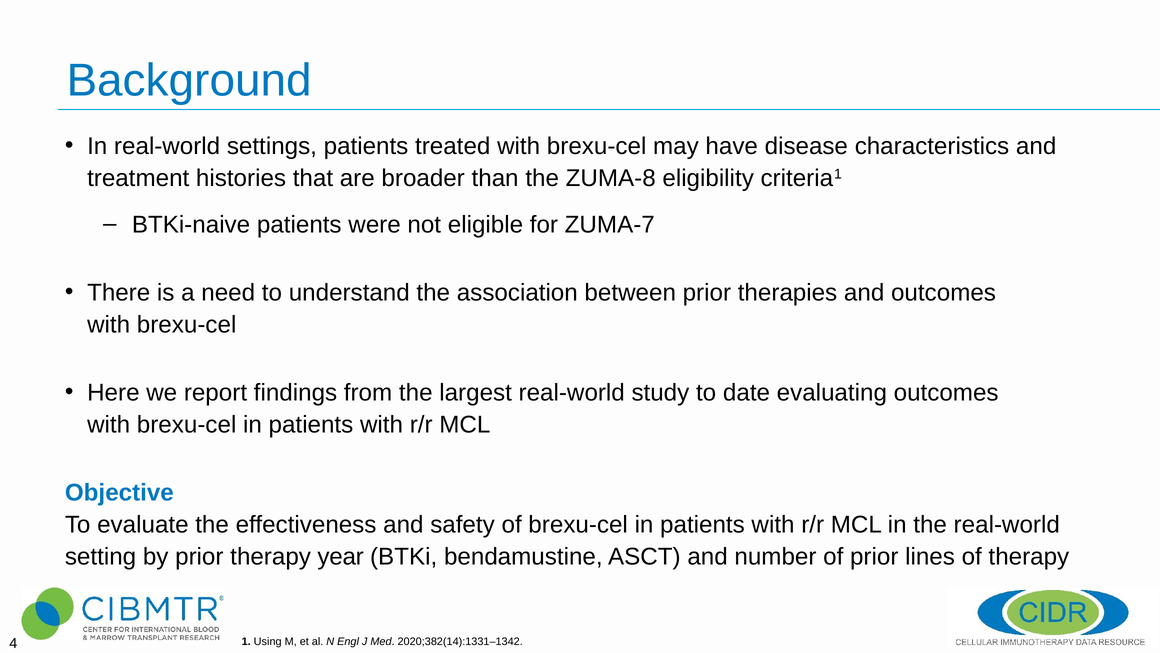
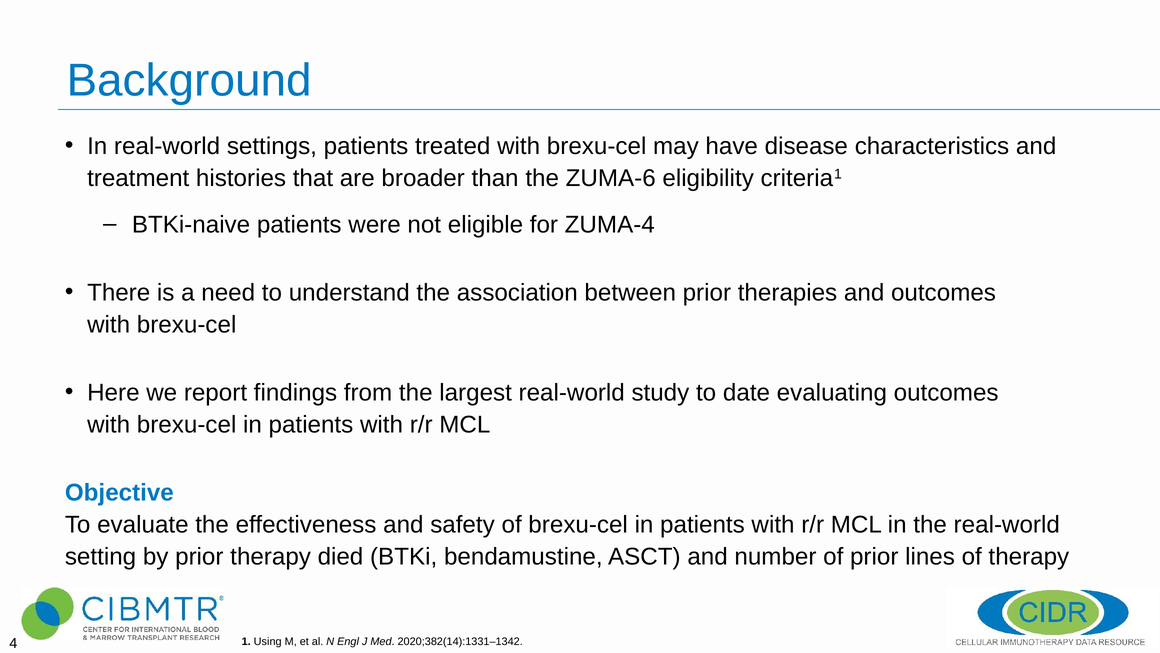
ZUMA-8: ZUMA-8 -> ZUMA-6
ZUMA-7: ZUMA-7 -> ZUMA-4
year: year -> died
